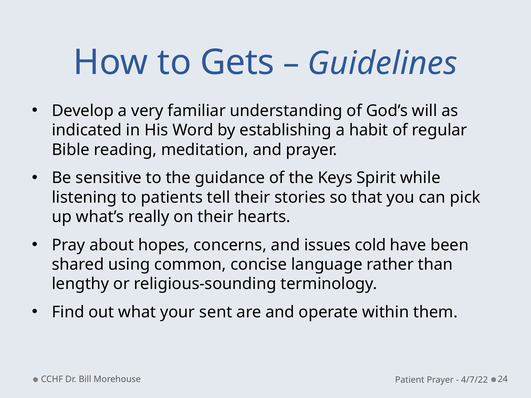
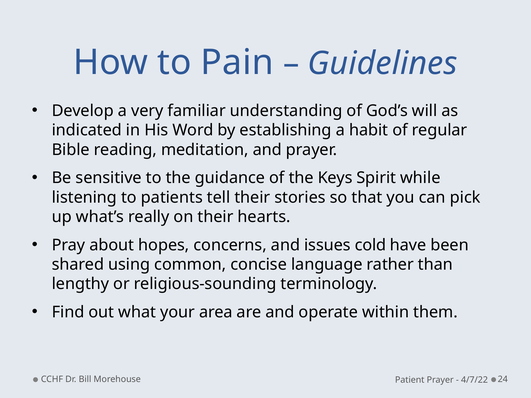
Gets: Gets -> Pain
sent: sent -> area
